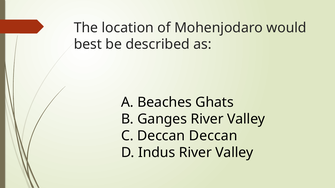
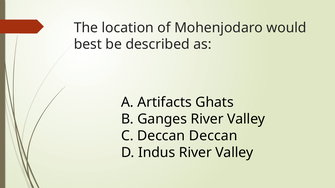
Beaches: Beaches -> Artifacts
